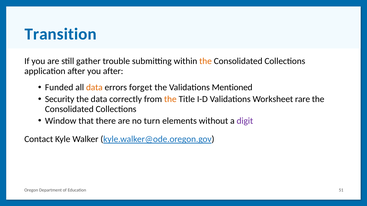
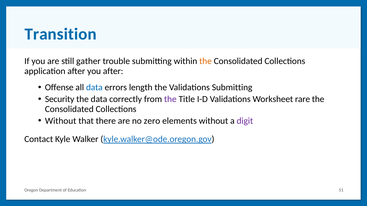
Funded: Funded -> Offense
data at (94, 88) colour: orange -> blue
forget: forget -> length
Validations Mentioned: Mentioned -> Submitting
the at (170, 99) colour: orange -> purple
Window at (61, 121): Window -> Without
turn: turn -> zero
